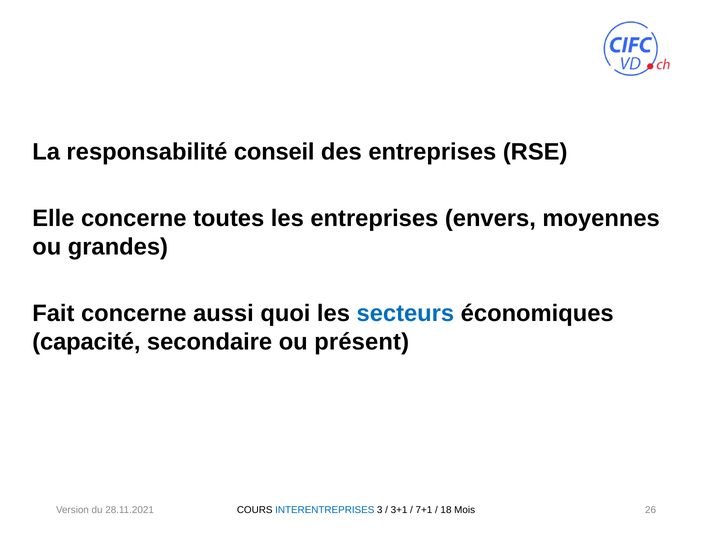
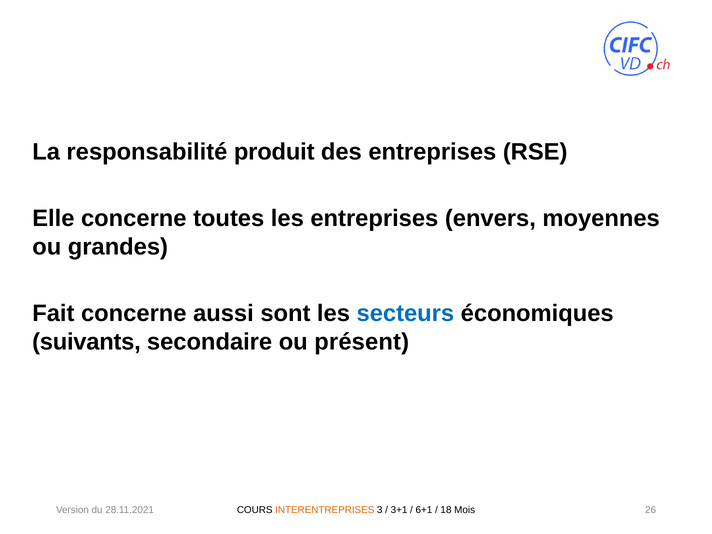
conseil: conseil -> produit
quoi: quoi -> sont
capacité: capacité -> suivants
INTERENTREPRISES colour: blue -> orange
7+1: 7+1 -> 6+1
